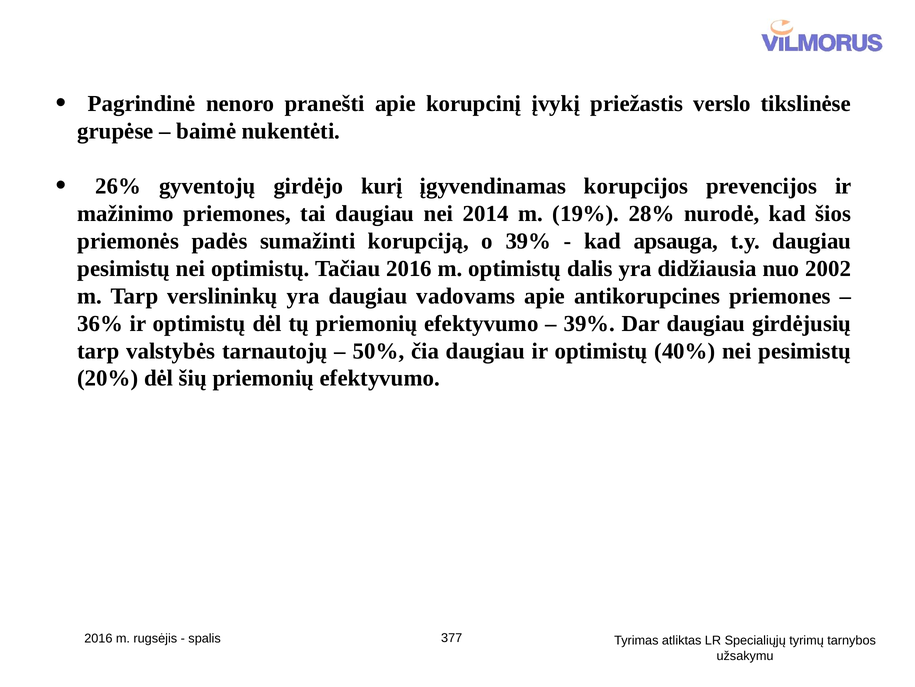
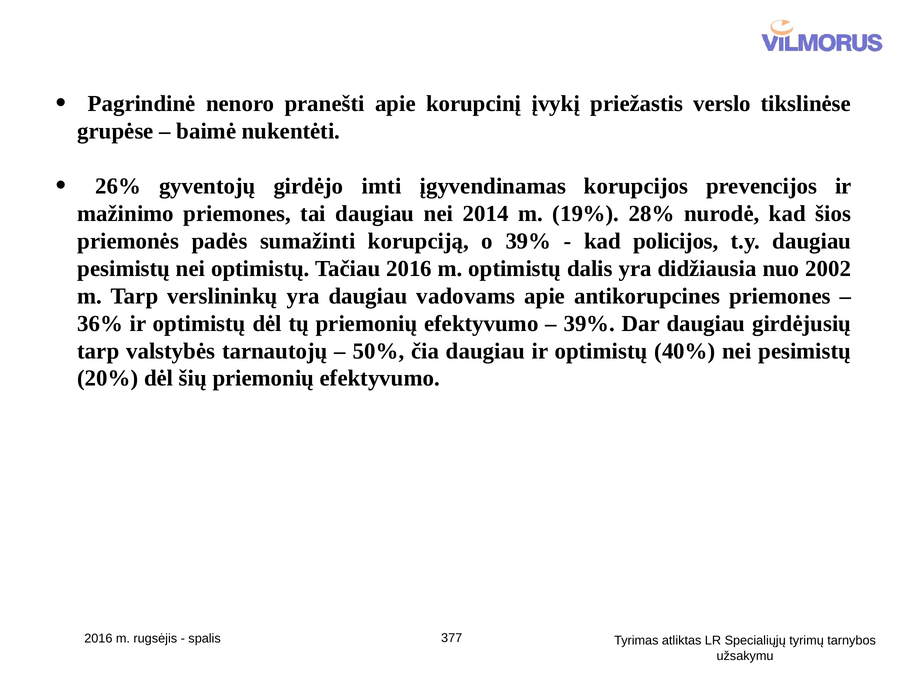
kurį: kurį -> imti
apsauga: apsauga -> policijos
